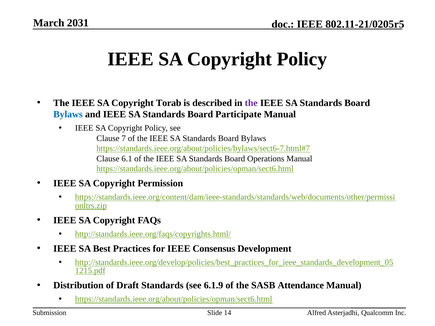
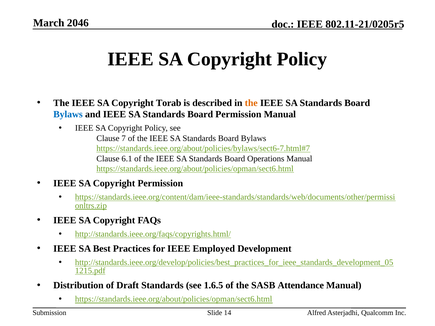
2031: 2031 -> 2046
the at (251, 103) colour: purple -> orange
Board Participate: Participate -> Permission
Consensus: Consensus -> Employed
6.1.9: 6.1.9 -> 1.6.5
